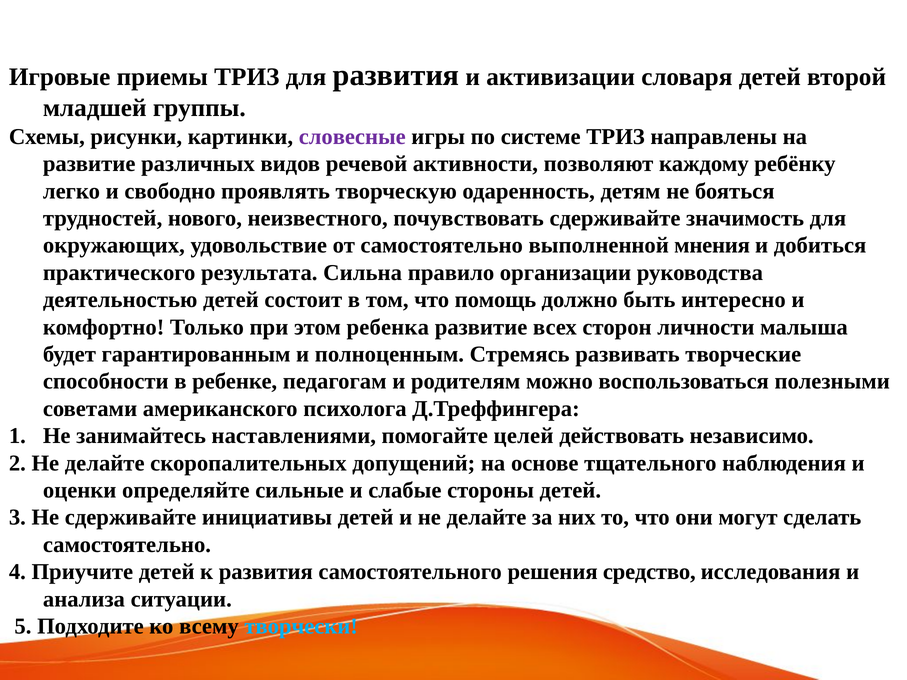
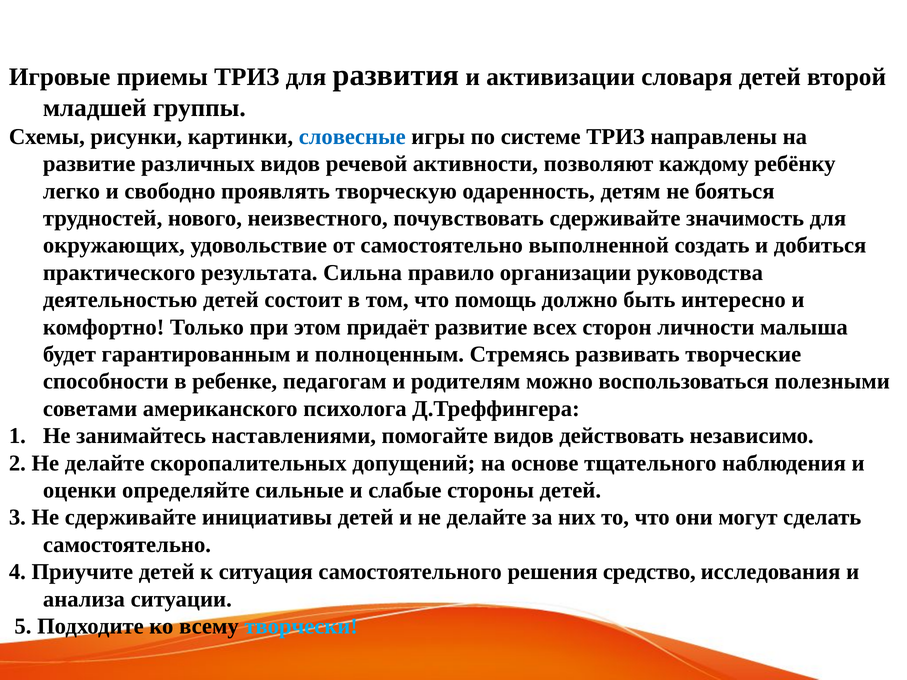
словесные colour: purple -> blue
мнения: мнения -> создать
ребенка: ребенка -> придаёт
помогайте целей: целей -> видов
к развития: развития -> ситуация
